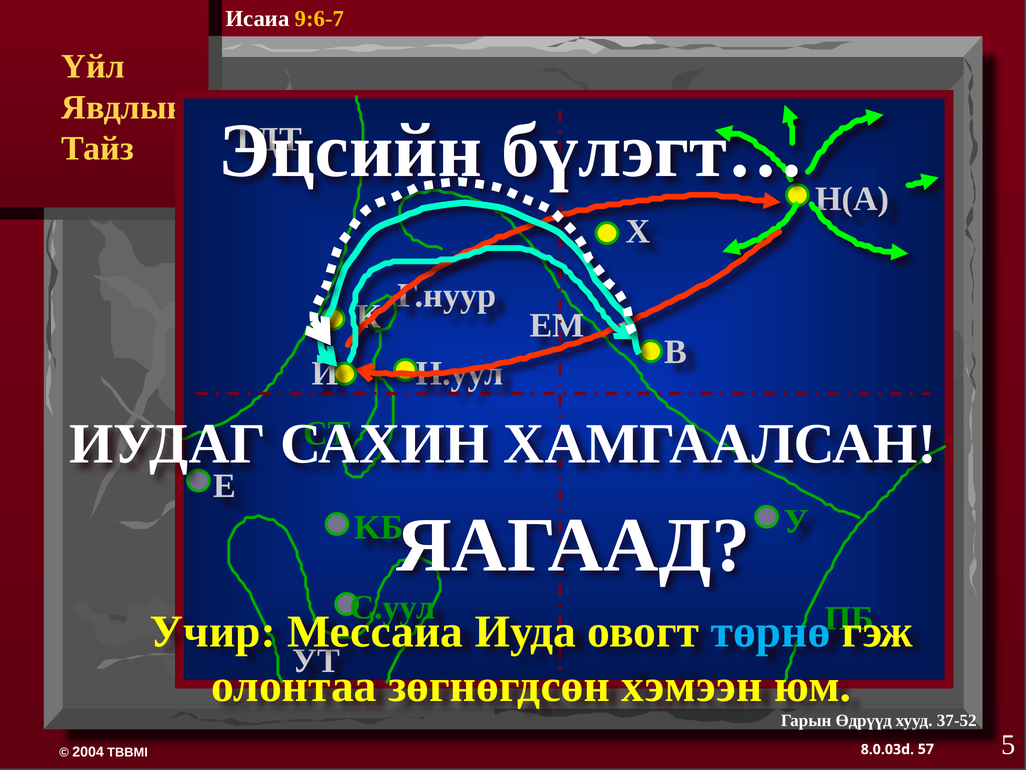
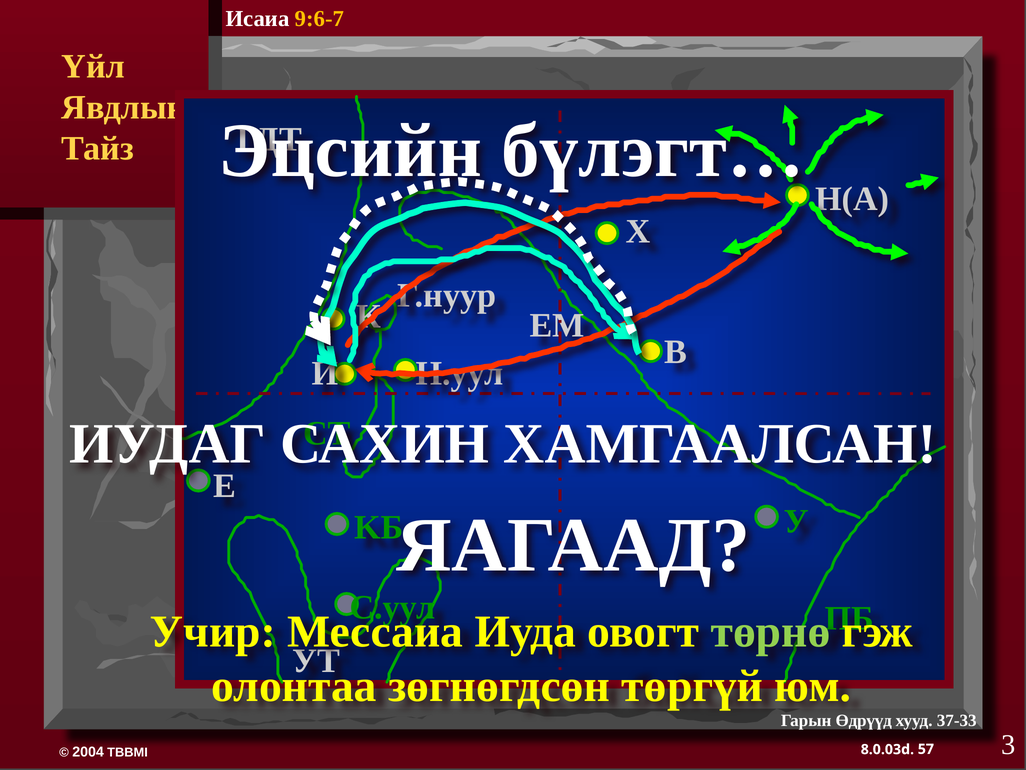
төрнө colour: light blue -> light green
хэмээн: хэмээн -> төргүй
37-52: 37-52 -> 37-33
5: 5 -> 3
